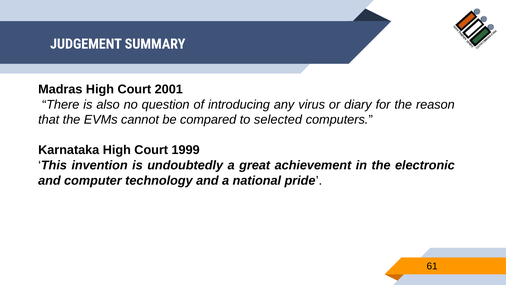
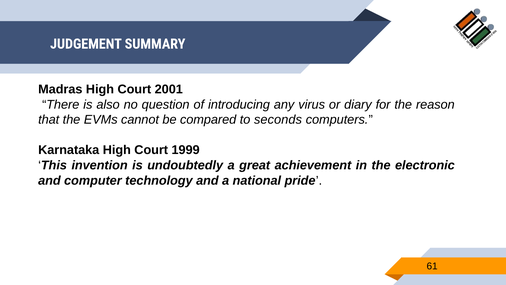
selected: selected -> seconds
